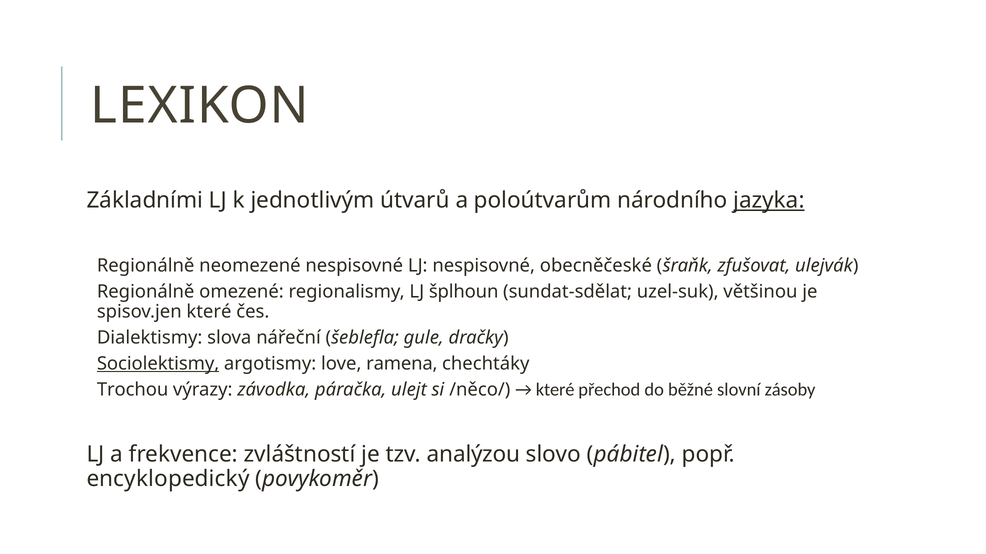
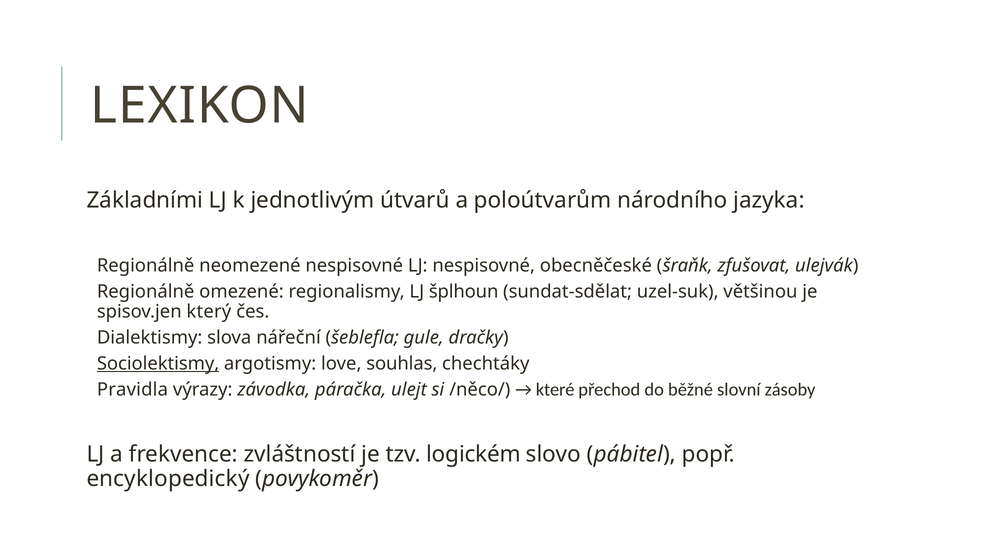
jazyka underline: present -> none
spisov.jen které: které -> který
ramena: ramena -> souhlas
Trochou: Trochou -> Pravidla
analýzou: analýzou -> logickém
